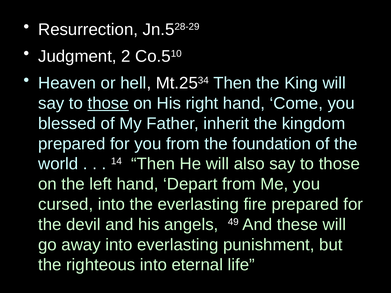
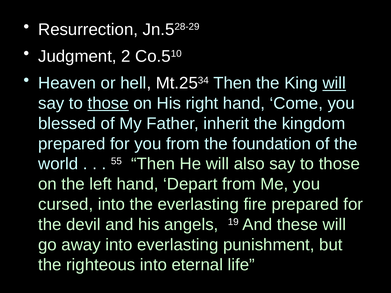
will at (334, 83) underline: none -> present
14: 14 -> 55
49: 49 -> 19
